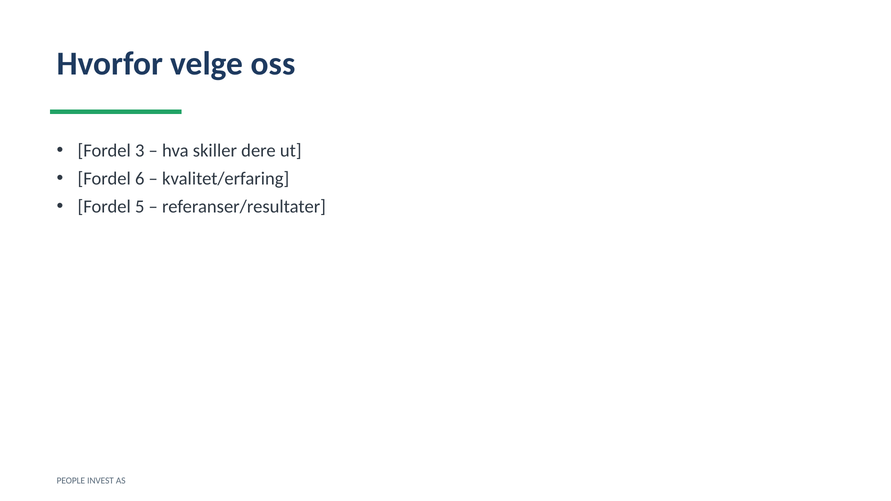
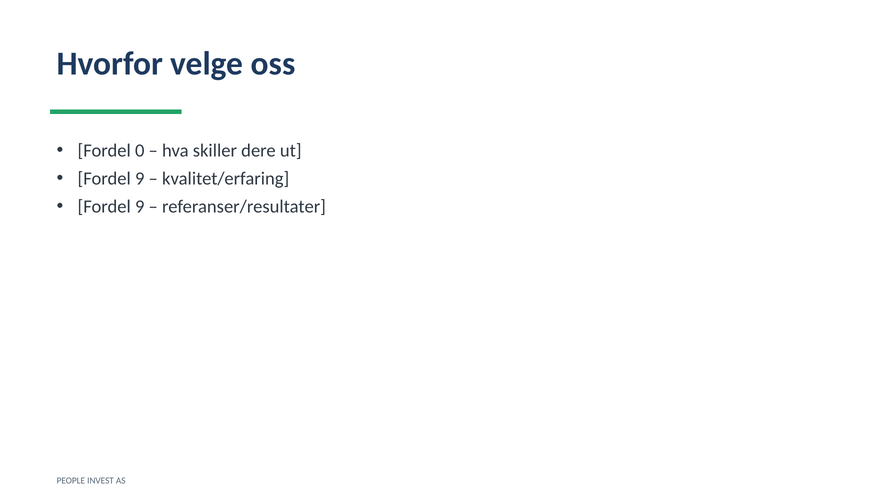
3: 3 -> 0
6 at (140, 179): 6 -> 9
5 at (140, 207): 5 -> 9
